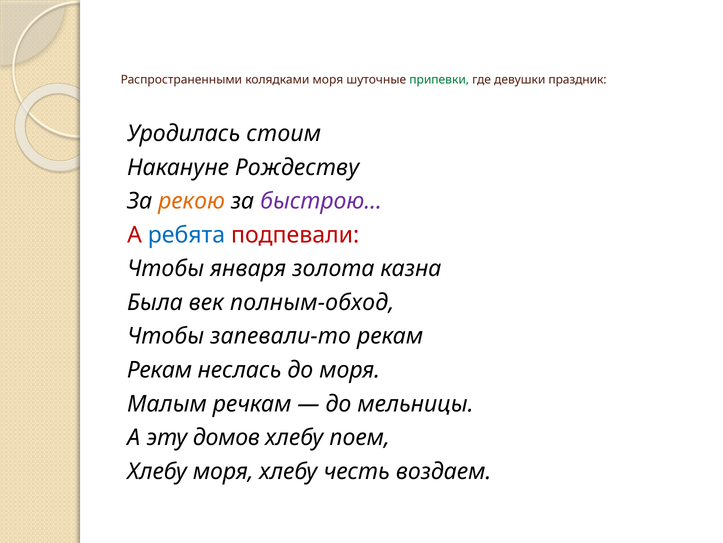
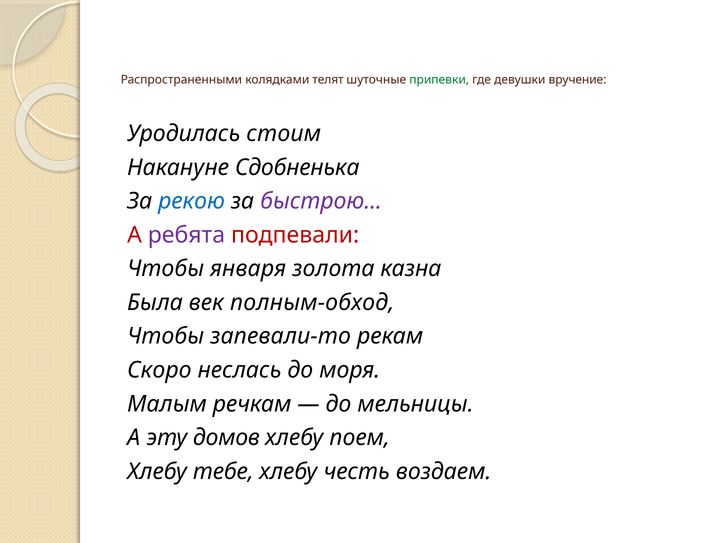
колядками моря: моря -> телят
праздник: праздник -> вручение
Рождеству: Рождеству -> Сдобненька
рекою colour: orange -> blue
ребята colour: blue -> purple
Рекам at (160, 370): Рекам -> Скоро
Хлебу моря: моря -> тебе
